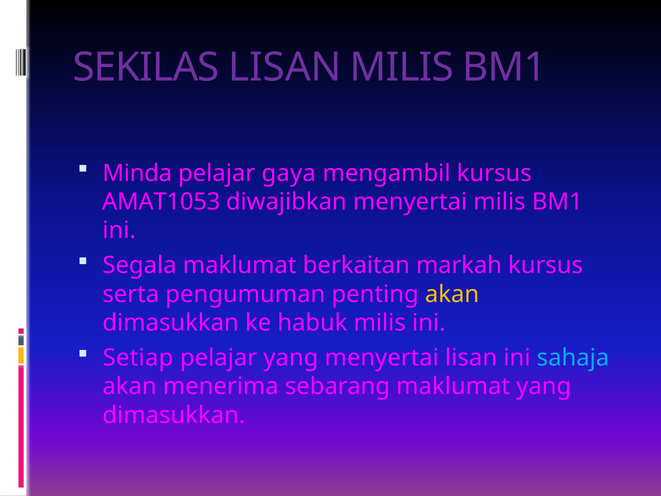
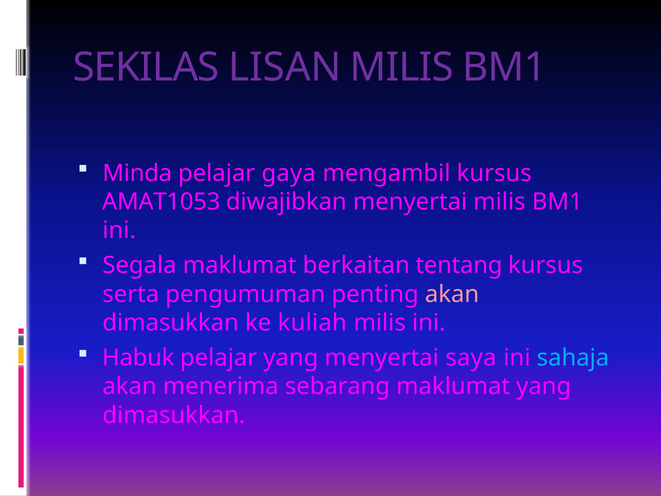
markah: markah -> tentang
akan at (452, 294) colour: yellow -> pink
habuk: habuk -> kuliah
Setiap: Setiap -> Habuk
menyertai lisan: lisan -> saya
